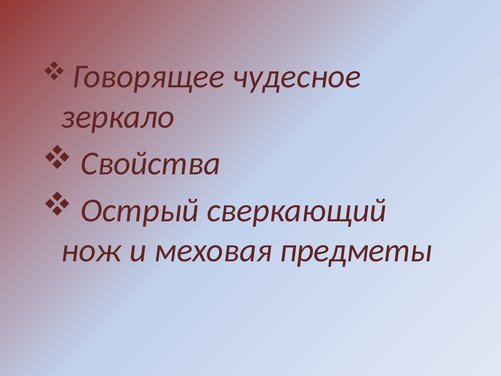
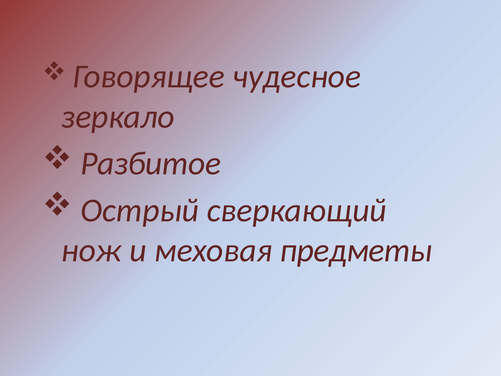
Свойства: Свойства -> Разбитое
